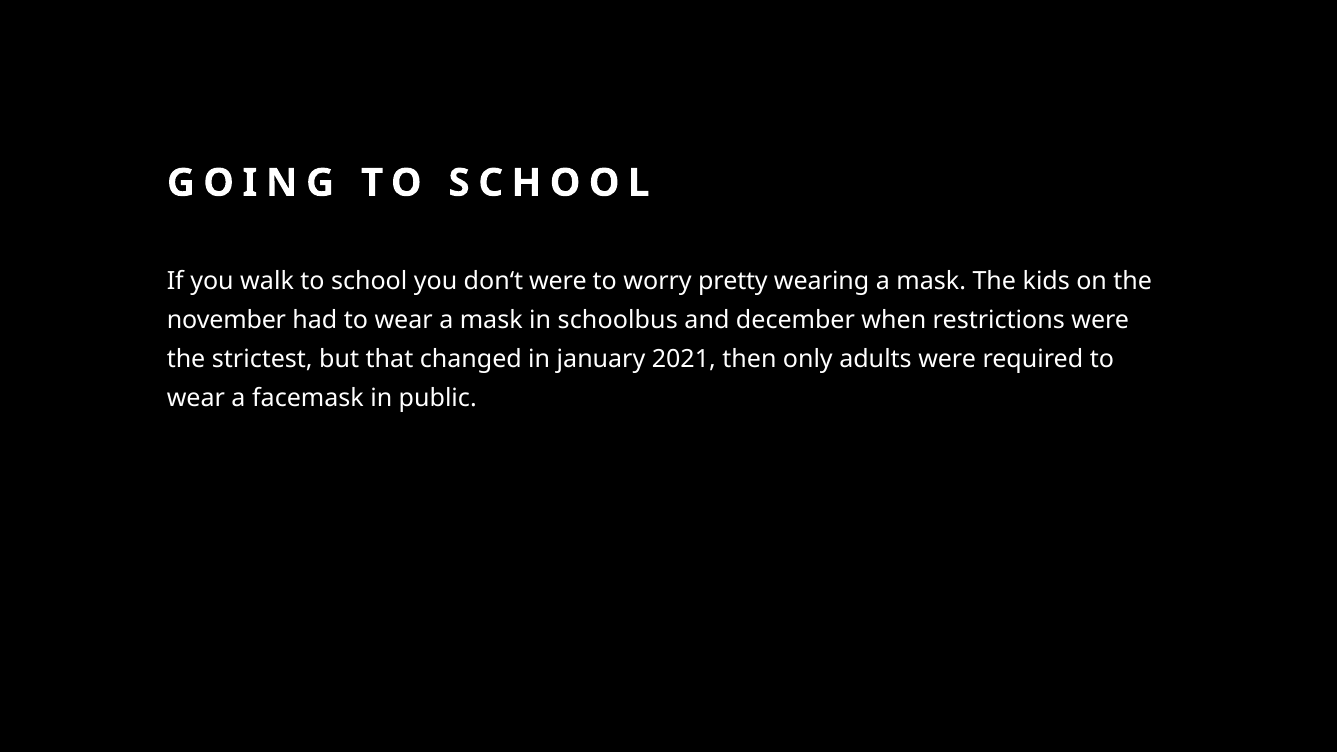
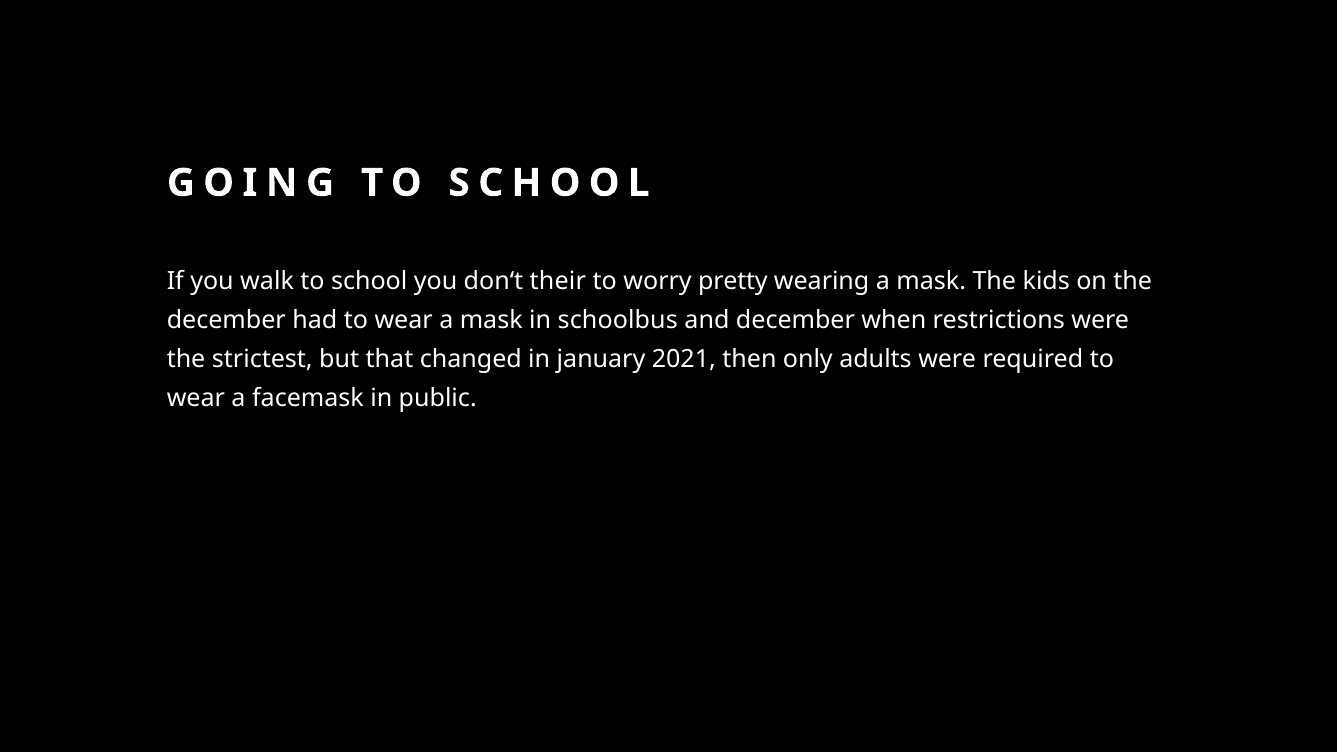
don‘t were: were -> their
november at (226, 321): november -> december
